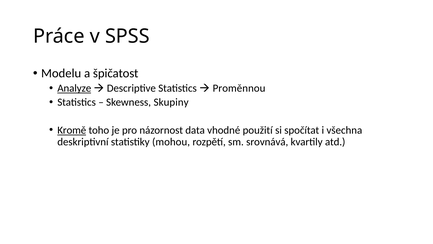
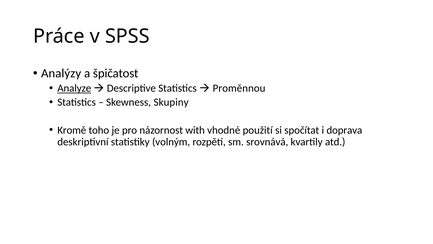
Modelu: Modelu -> Analýzy
Kromě underline: present -> none
data: data -> with
všechna: všechna -> doprava
mohou: mohou -> volným
